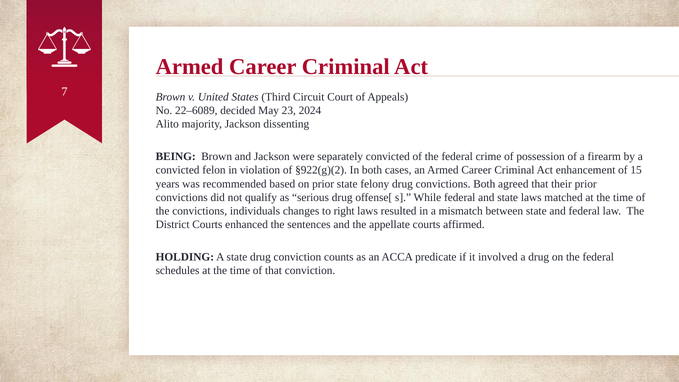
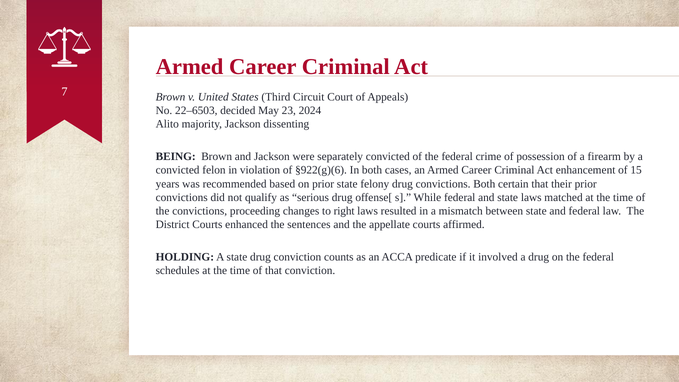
22–6089: 22–6089 -> 22–6503
§922(g)(2: §922(g)(2 -> §922(g)(6
agreed: agreed -> certain
individuals: individuals -> proceeding
